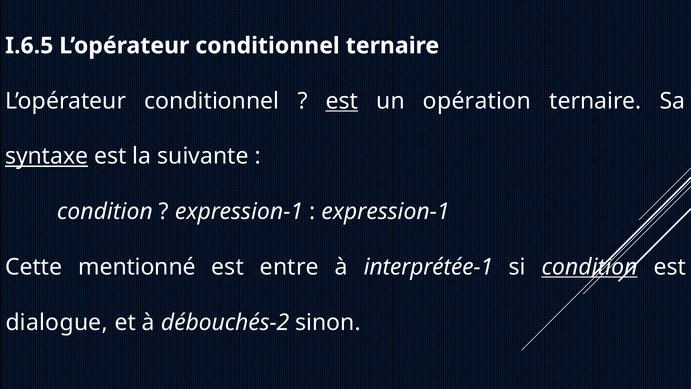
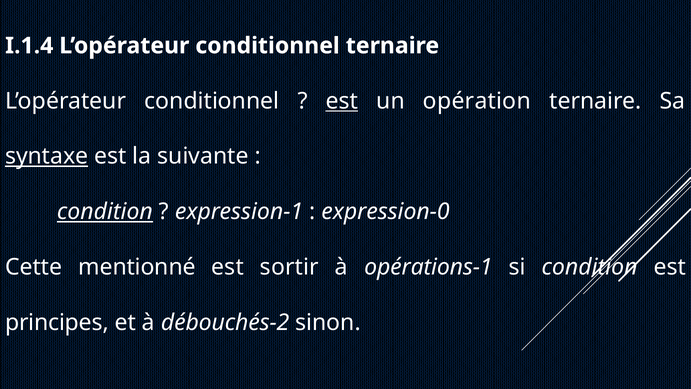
I.6.5: I.6.5 -> I.1.4
condition at (105, 212) underline: none -> present
expression-1 at (385, 212): expression-1 -> expression-0
entre: entre -> sortir
interprétée-1: interprétée-1 -> opérations-1
condition at (590, 267) underline: present -> none
dialogue: dialogue -> principes
